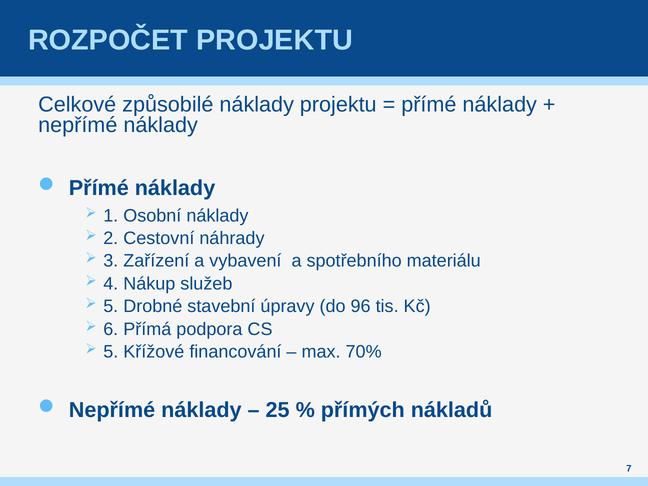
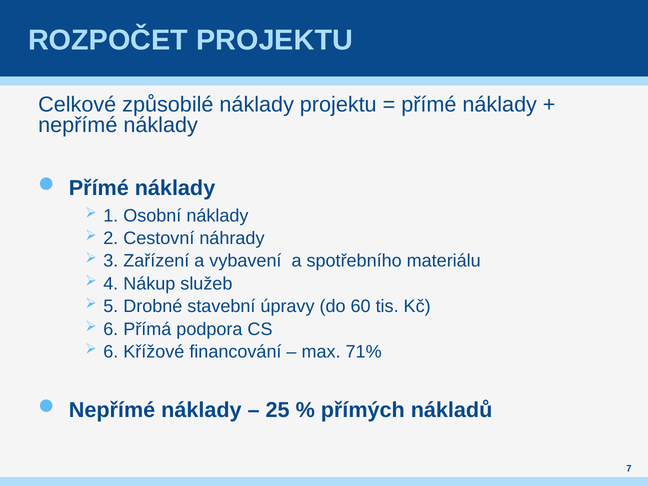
96: 96 -> 60
5 at (111, 352): 5 -> 6
70%: 70% -> 71%
